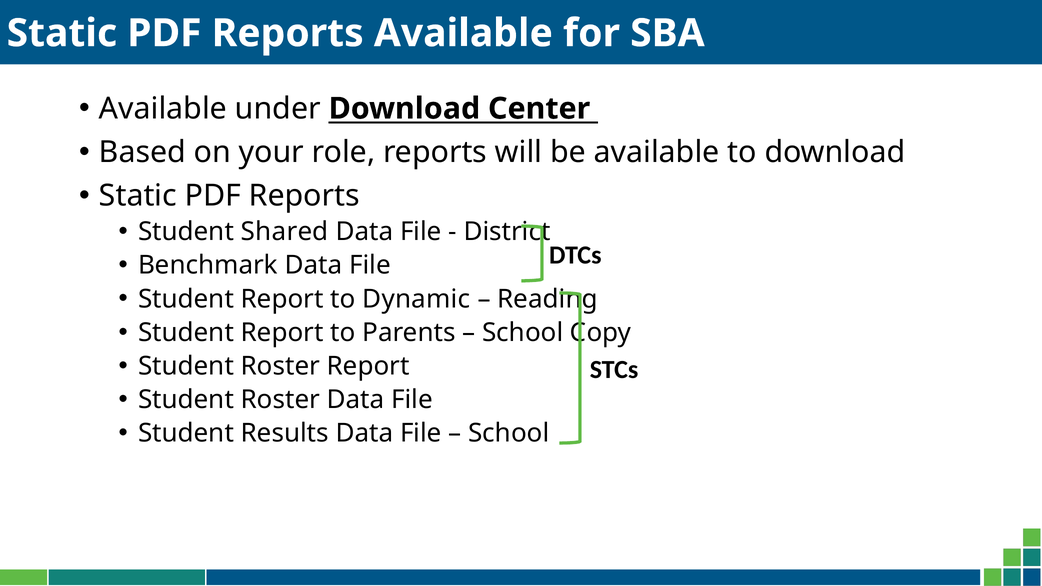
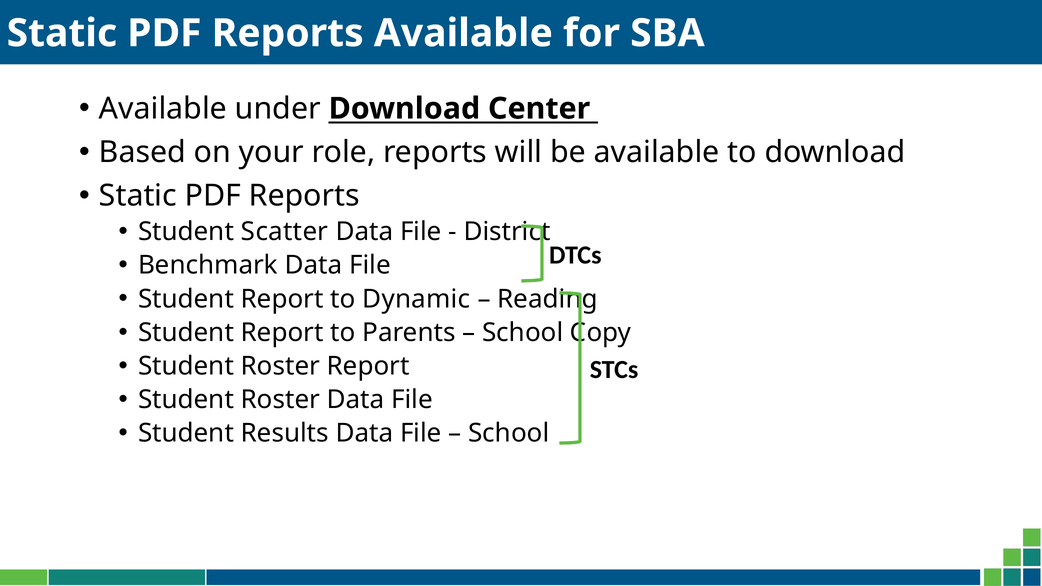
Shared: Shared -> Scatter
